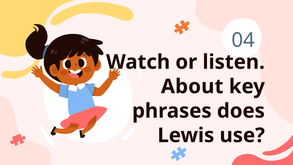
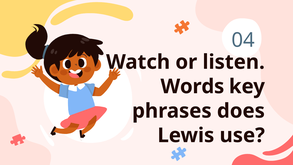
About: About -> Words
